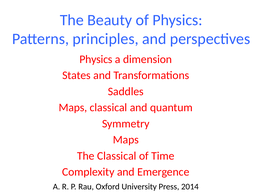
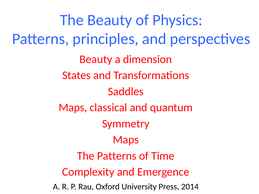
Physics at (96, 59): Physics -> Beauty
The Classical: Classical -> Patterns
